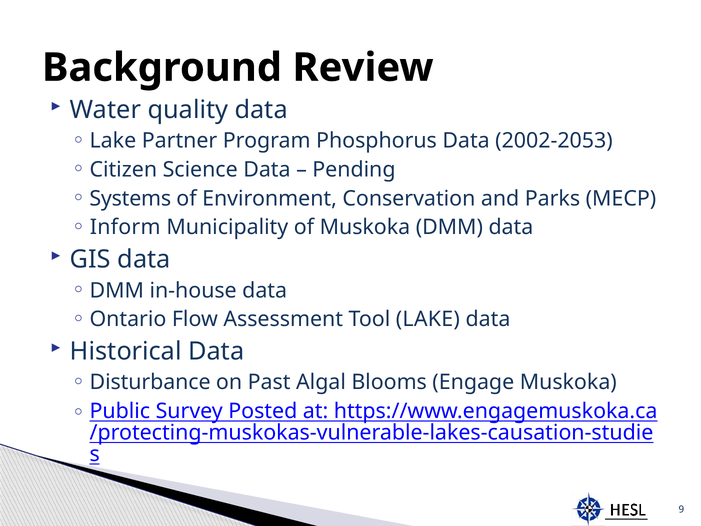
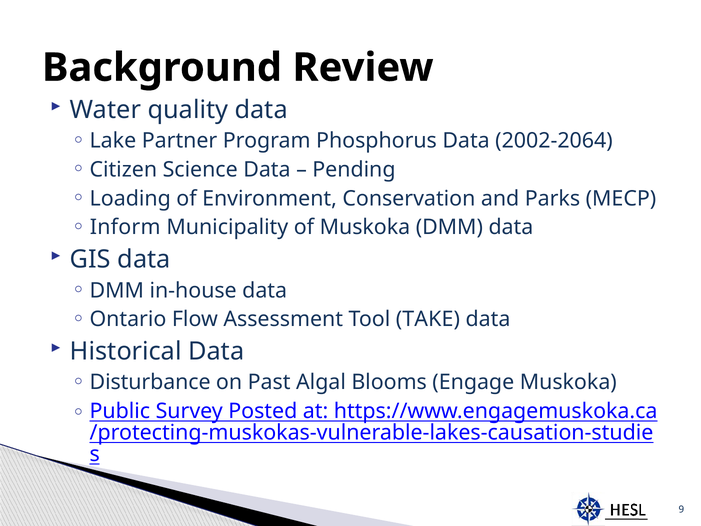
2002-2053: 2002-2053 -> 2002-2064
Systems: Systems -> Loading
Tool LAKE: LAKE -> TAKE
